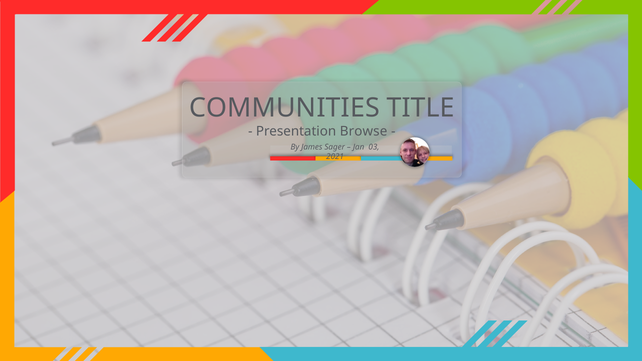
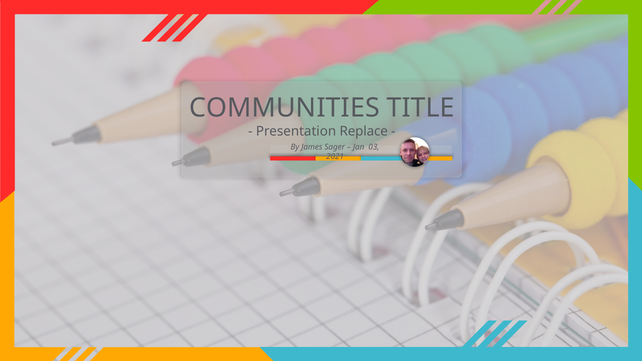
Browse: Browse -> Replace
